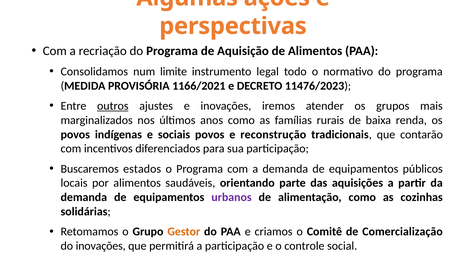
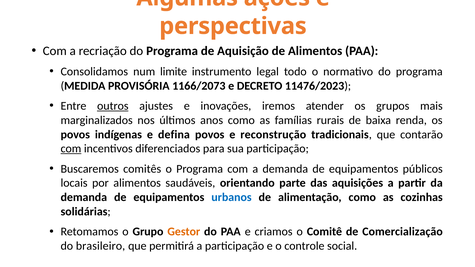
1166/2021: 1166/2021 -> 1166/2073
sociais: sociais -> defina
com at (71, 149) underline: none -> present
estados: estados -> comitês
urbanos colour: purple -> blue
do inovações: inovações -> brasileiro
